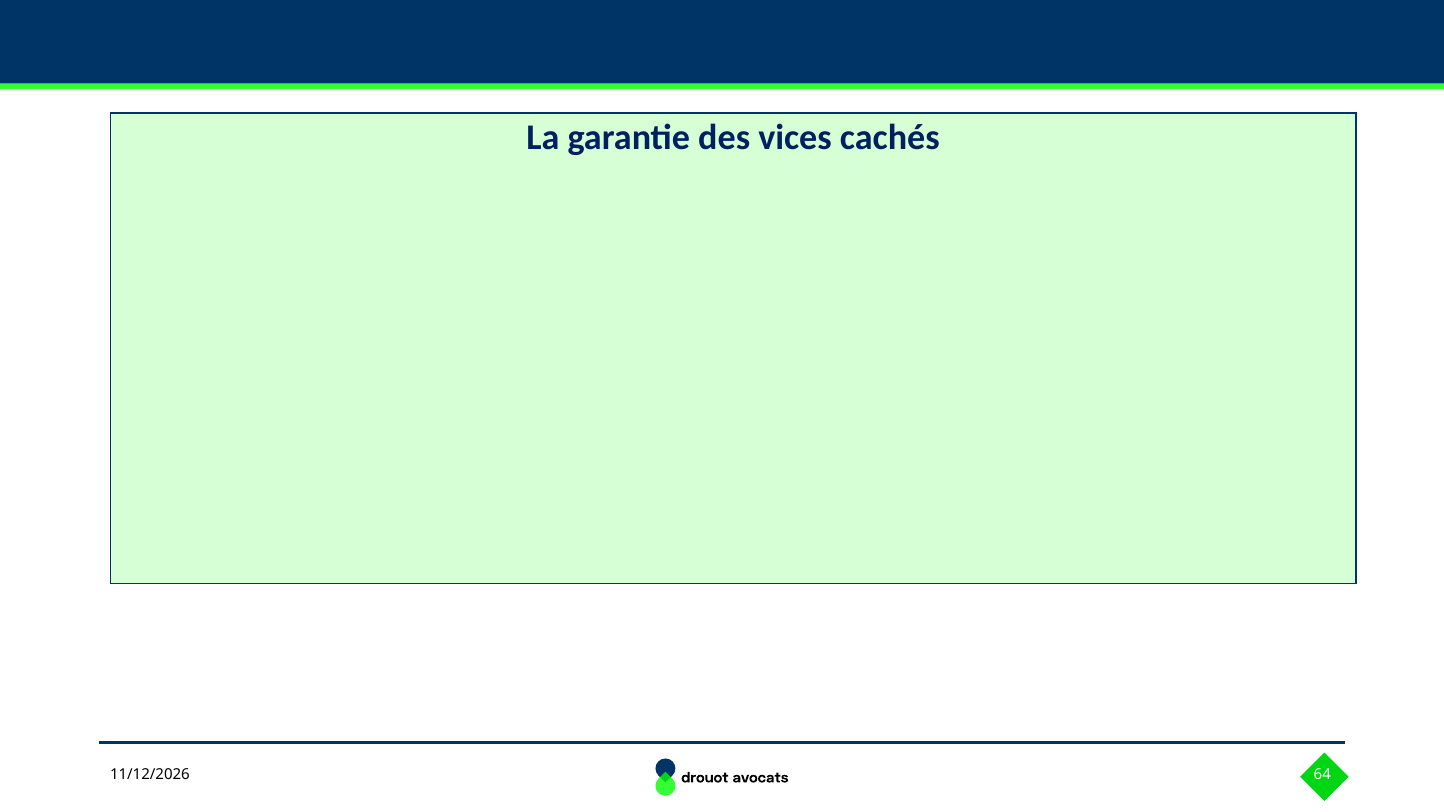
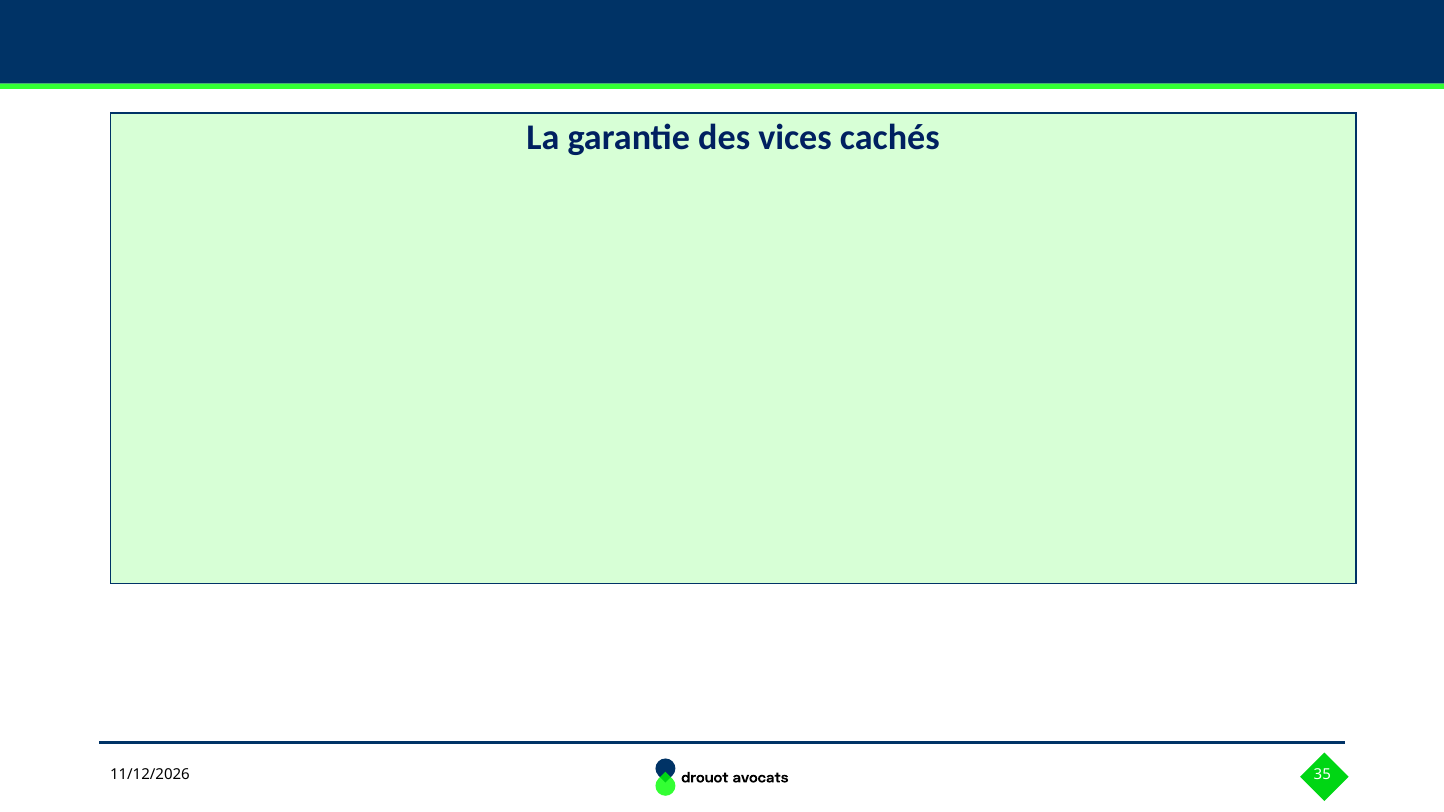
64: 64 -> 35
